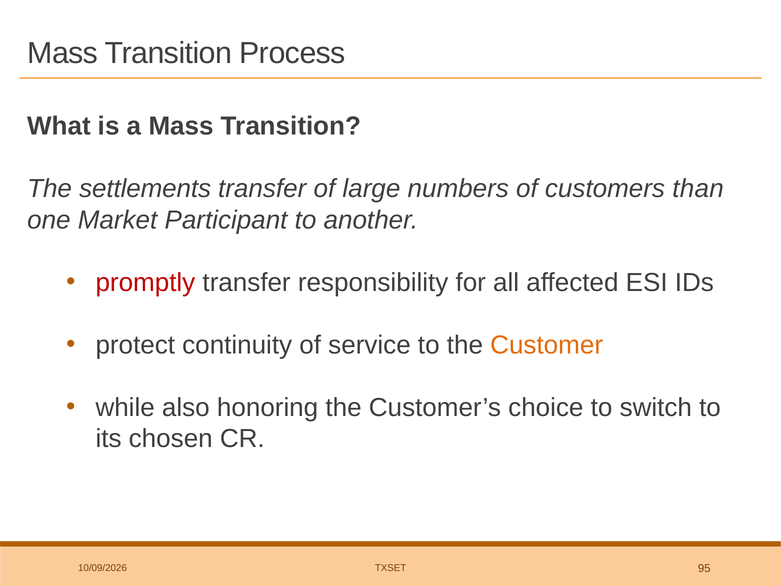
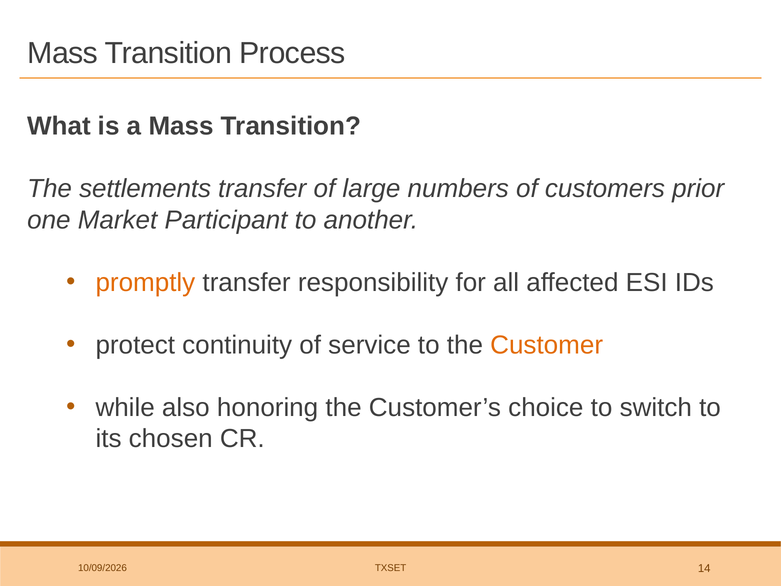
than: than -> prior
promptly colour: red -> orange
95: 95 -> 14
